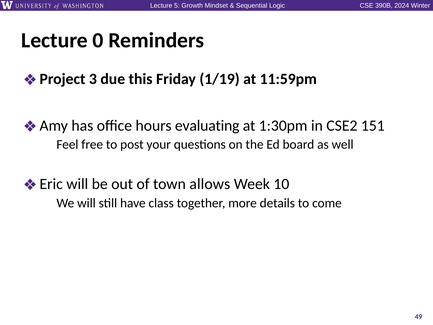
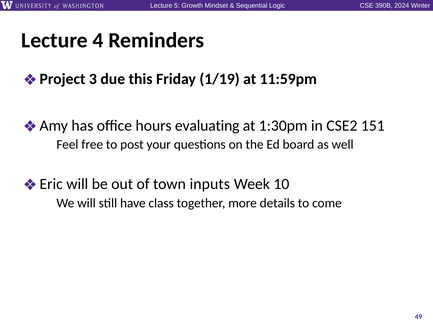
0: 0 -> 4
allows: allows -> inputs
